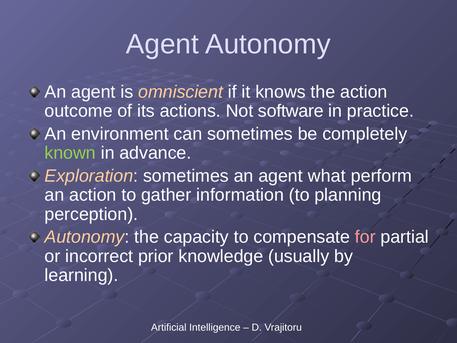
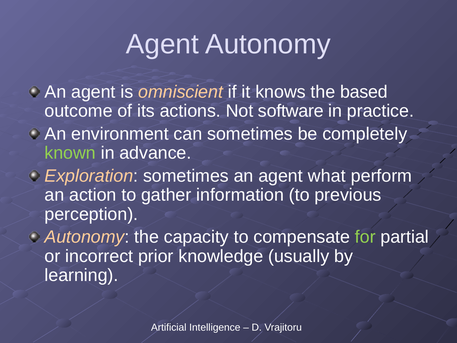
the action: action -> based
planning: planning -> previous
for colour: pink -> light green
